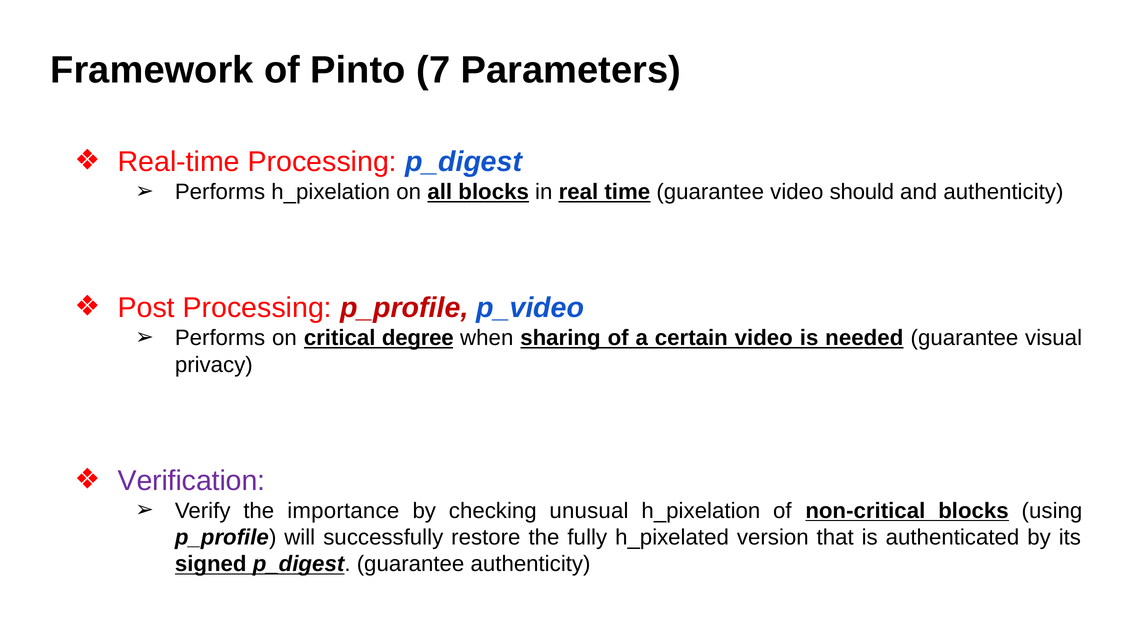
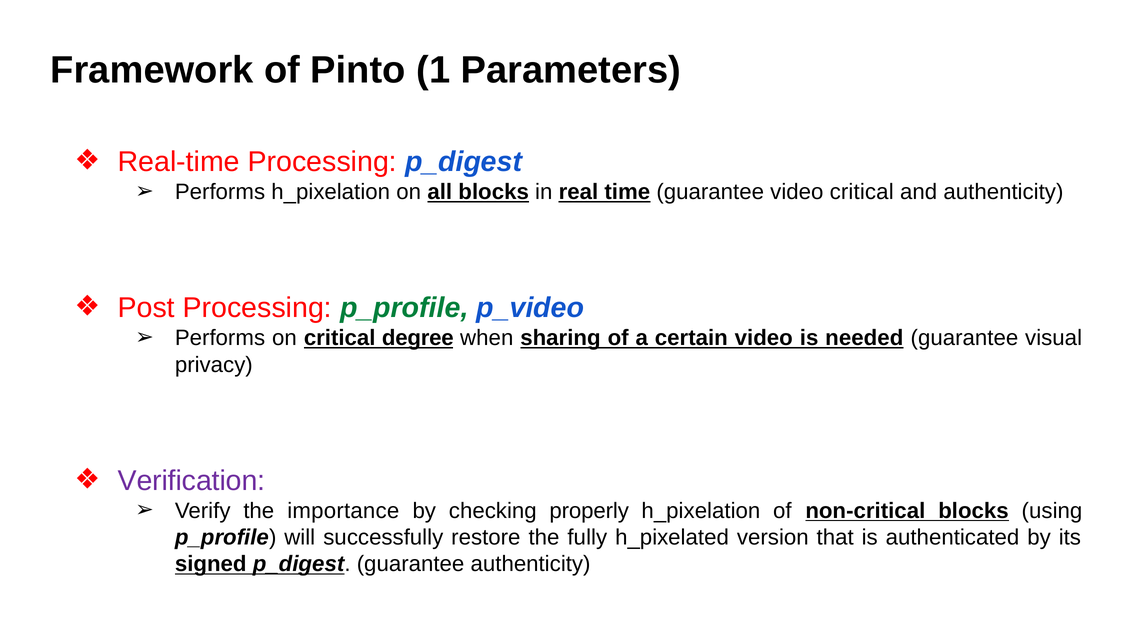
7: 7 -> 1
video should: should -> critical
p_profile at (404, 308) colour: red -> green
unusual: unusual -> properly
